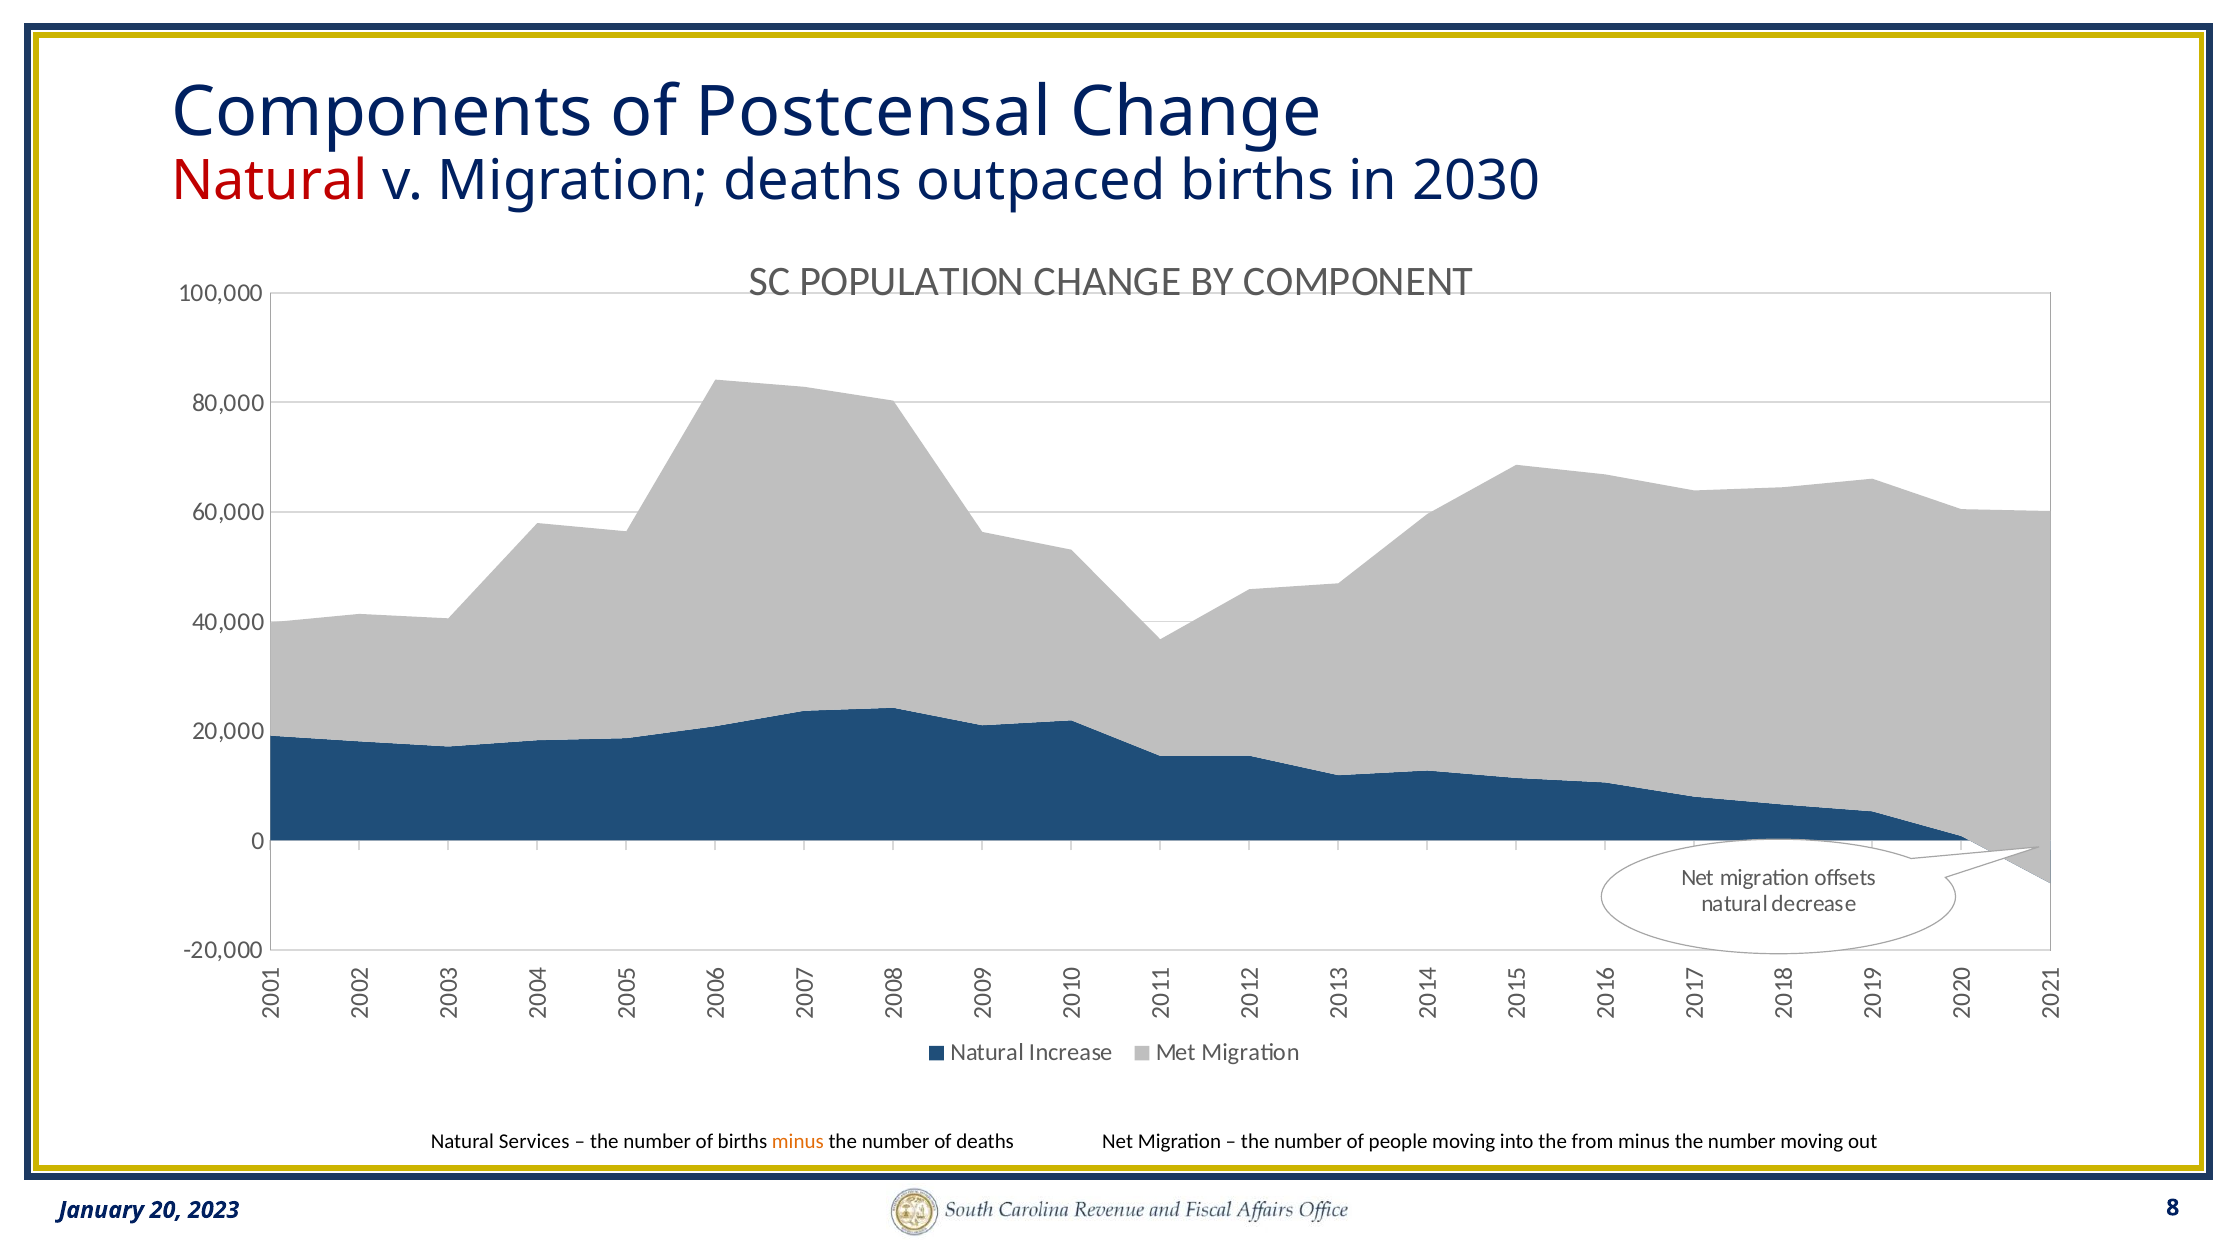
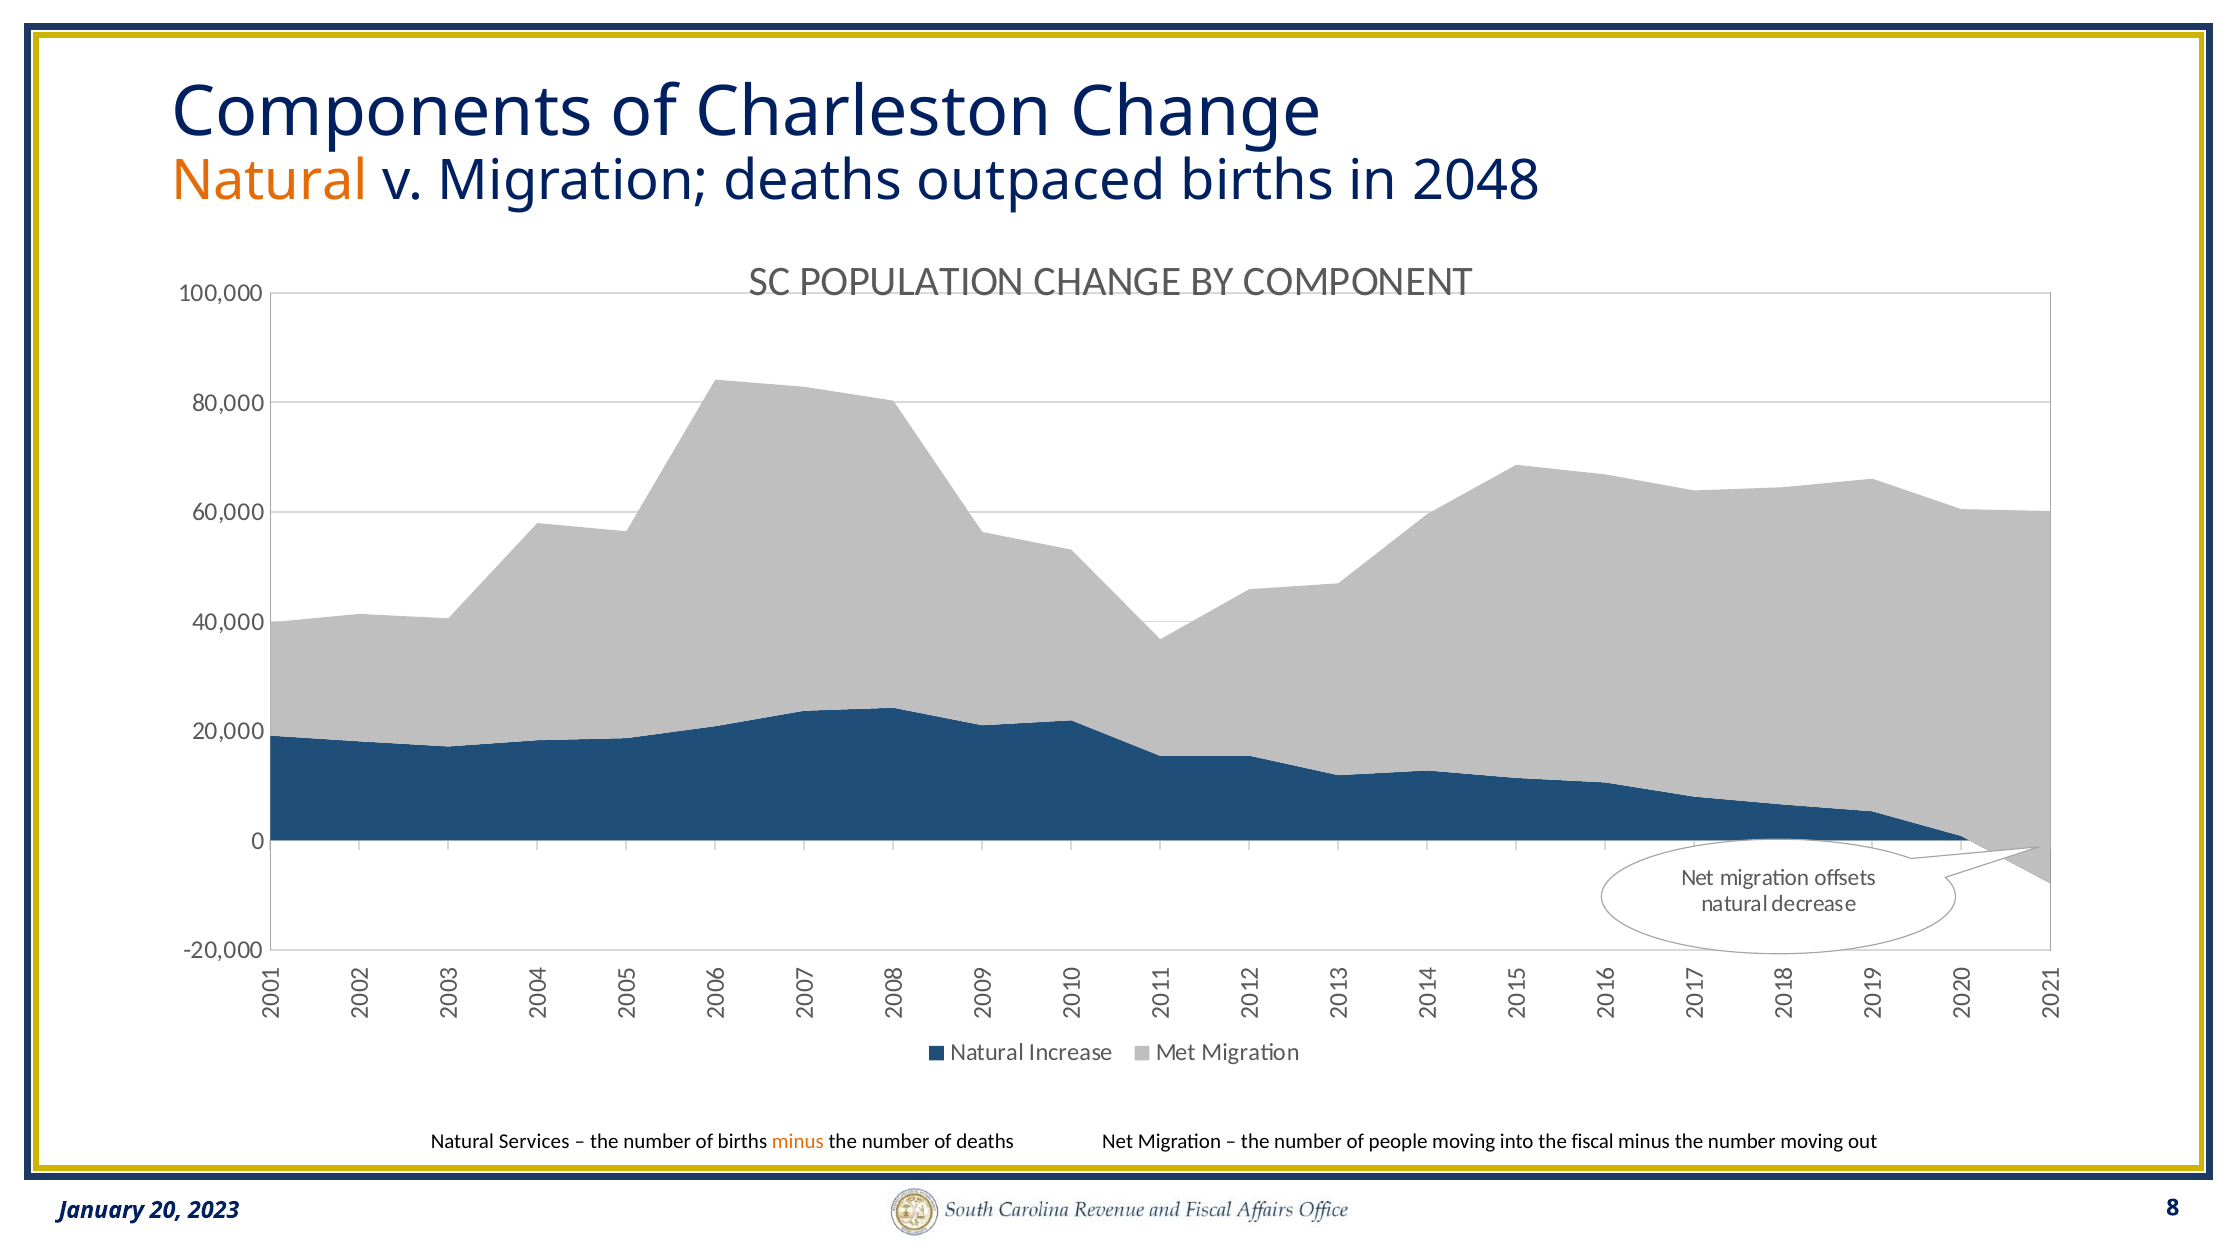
Postcensal: Postcensal -> Charleston
Natural at (269, 181) colour: red -> orange
2030: 2030 -> 2048
from: from -> fiscal
